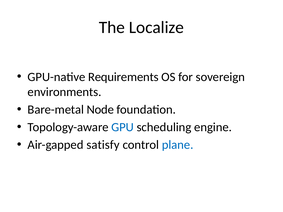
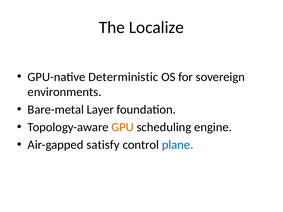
Requirements: Requirements -> Deterministic
Node: Node -> Layer
GPU colour: blue -> orange
